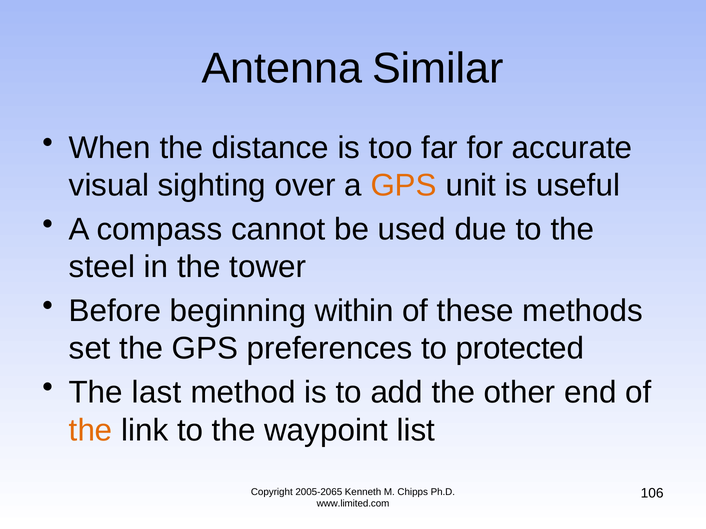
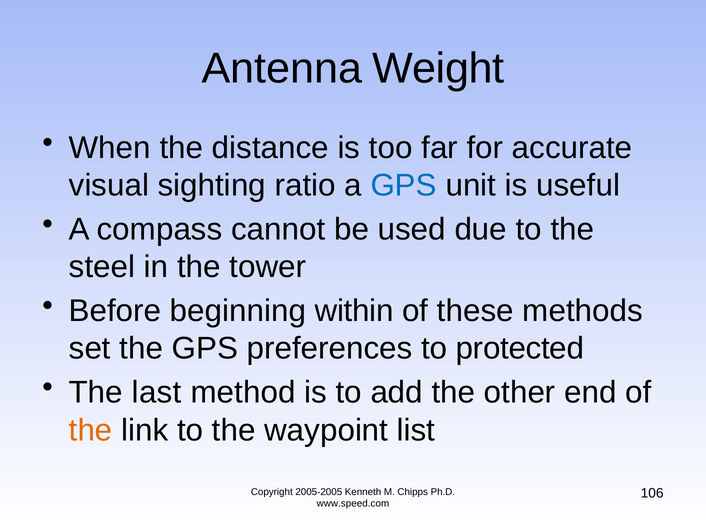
Similar: Similar -> Weight
over: over -> ratio
GPS at (404, 186) colour: orange -> blue
2005-2065: 2005-2065 -> 2005-2005
www.limited.com: www.limited.com -> www.speed.com
